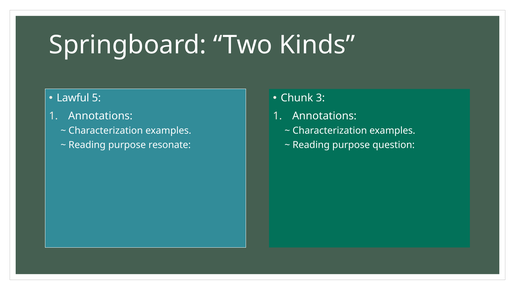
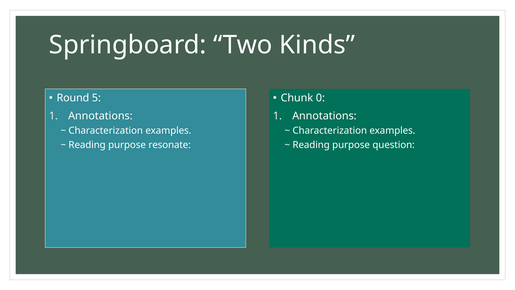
Lawful: Lawful -> Round
3: 3 -> 0
